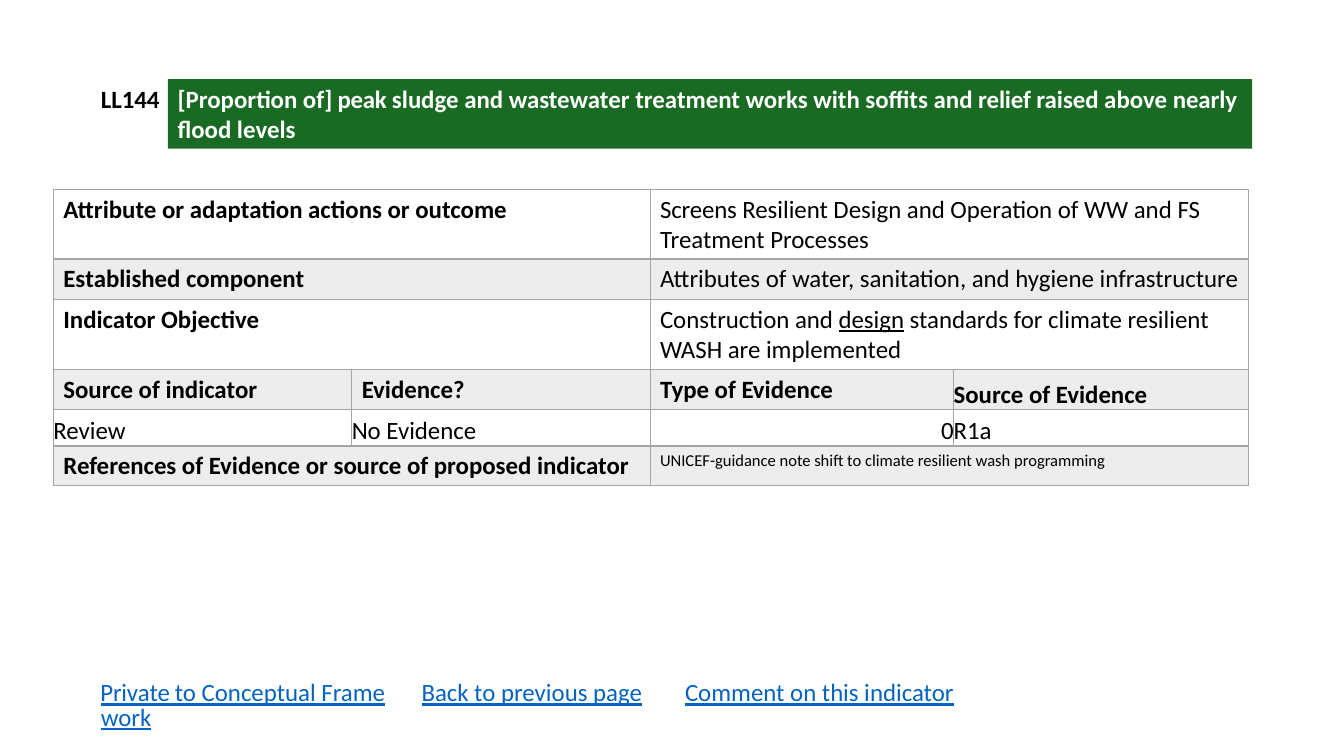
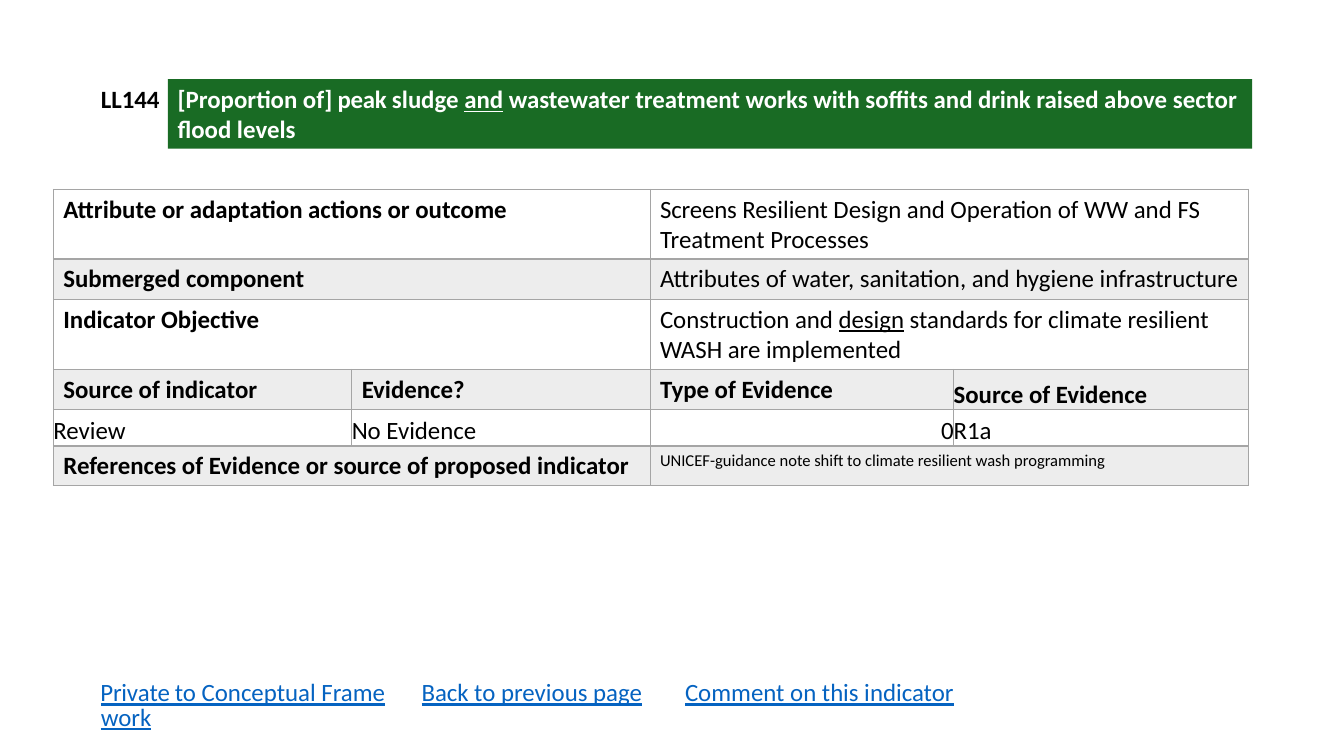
and at (484, 101) underline: none -> present
relief: relief -> drink
nearly: nearly -> sector
Established: Established -> Submerged
